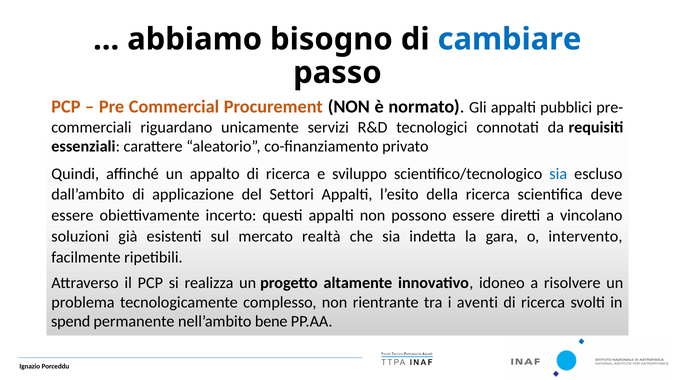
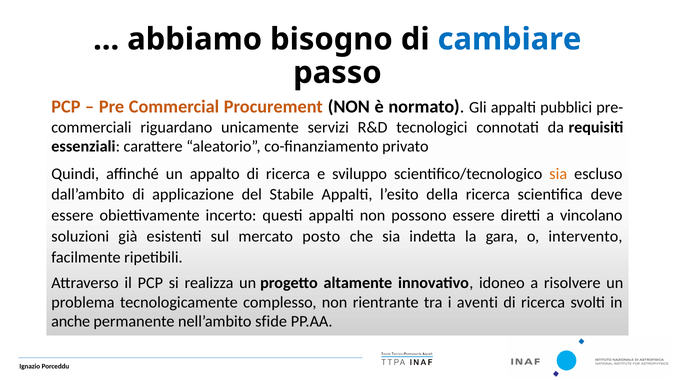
sia at (558, 174) colour: blue -> orange
Settori: Settori -> Stabile
realtà: realtà -> posto
spend: spend -> anche
bene: bene -> sfide
